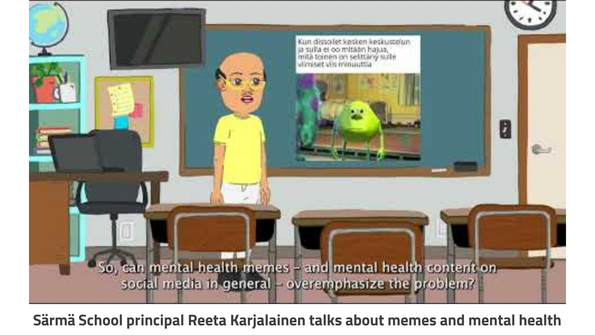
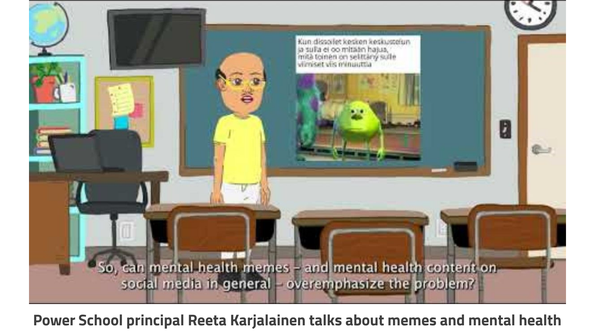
Särmä: Särmä -> Power
